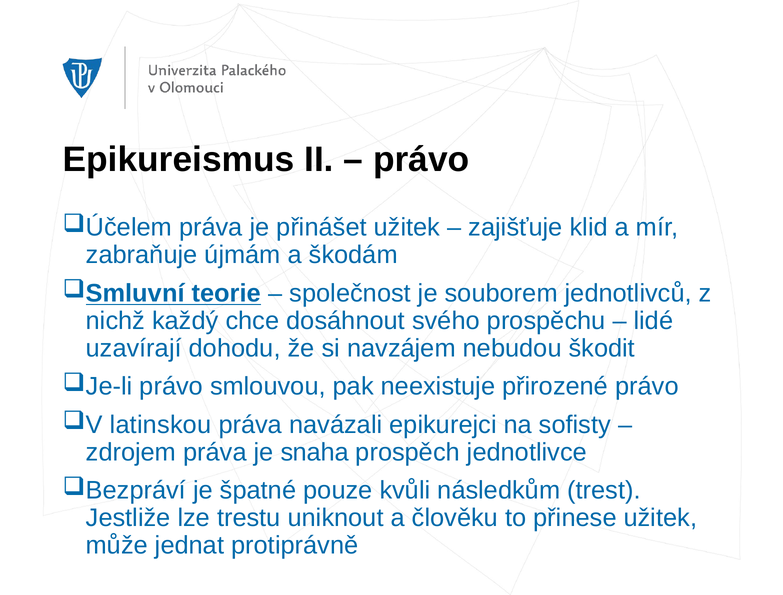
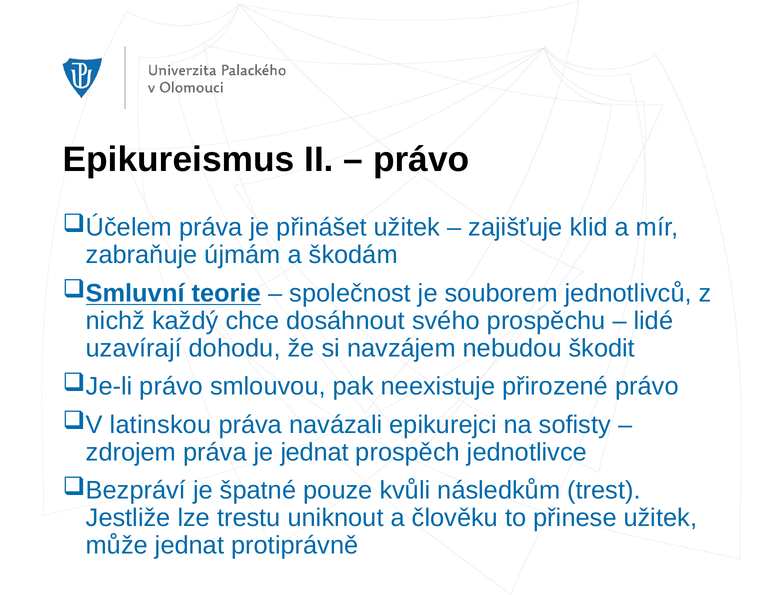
je snaha: snaha -> jednat
